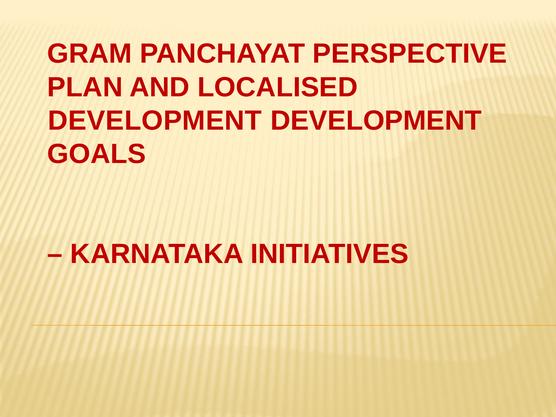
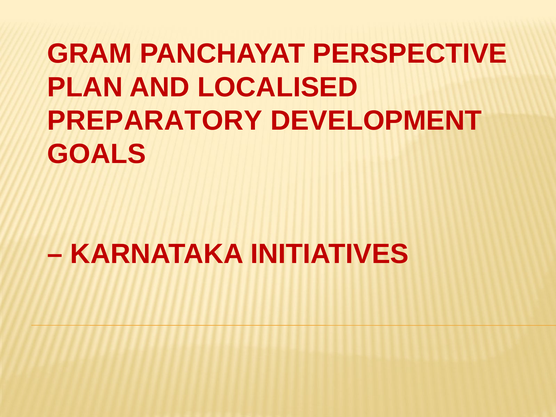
DEVELOPMENT at (155, 121): DEVELOPMENT -> PREPARATORY
